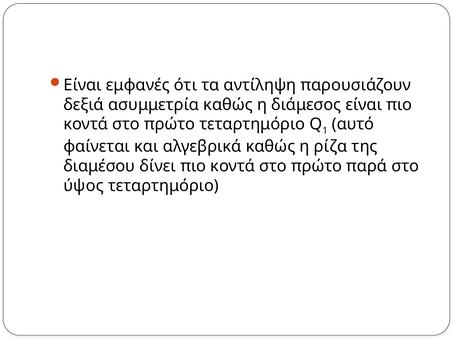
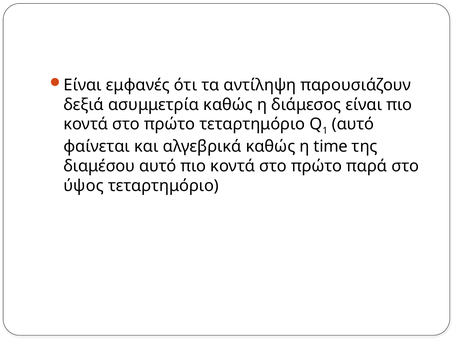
ρίζα: ρίζα -> time
διαμέσου δίνει: δίνει -> αυτό
